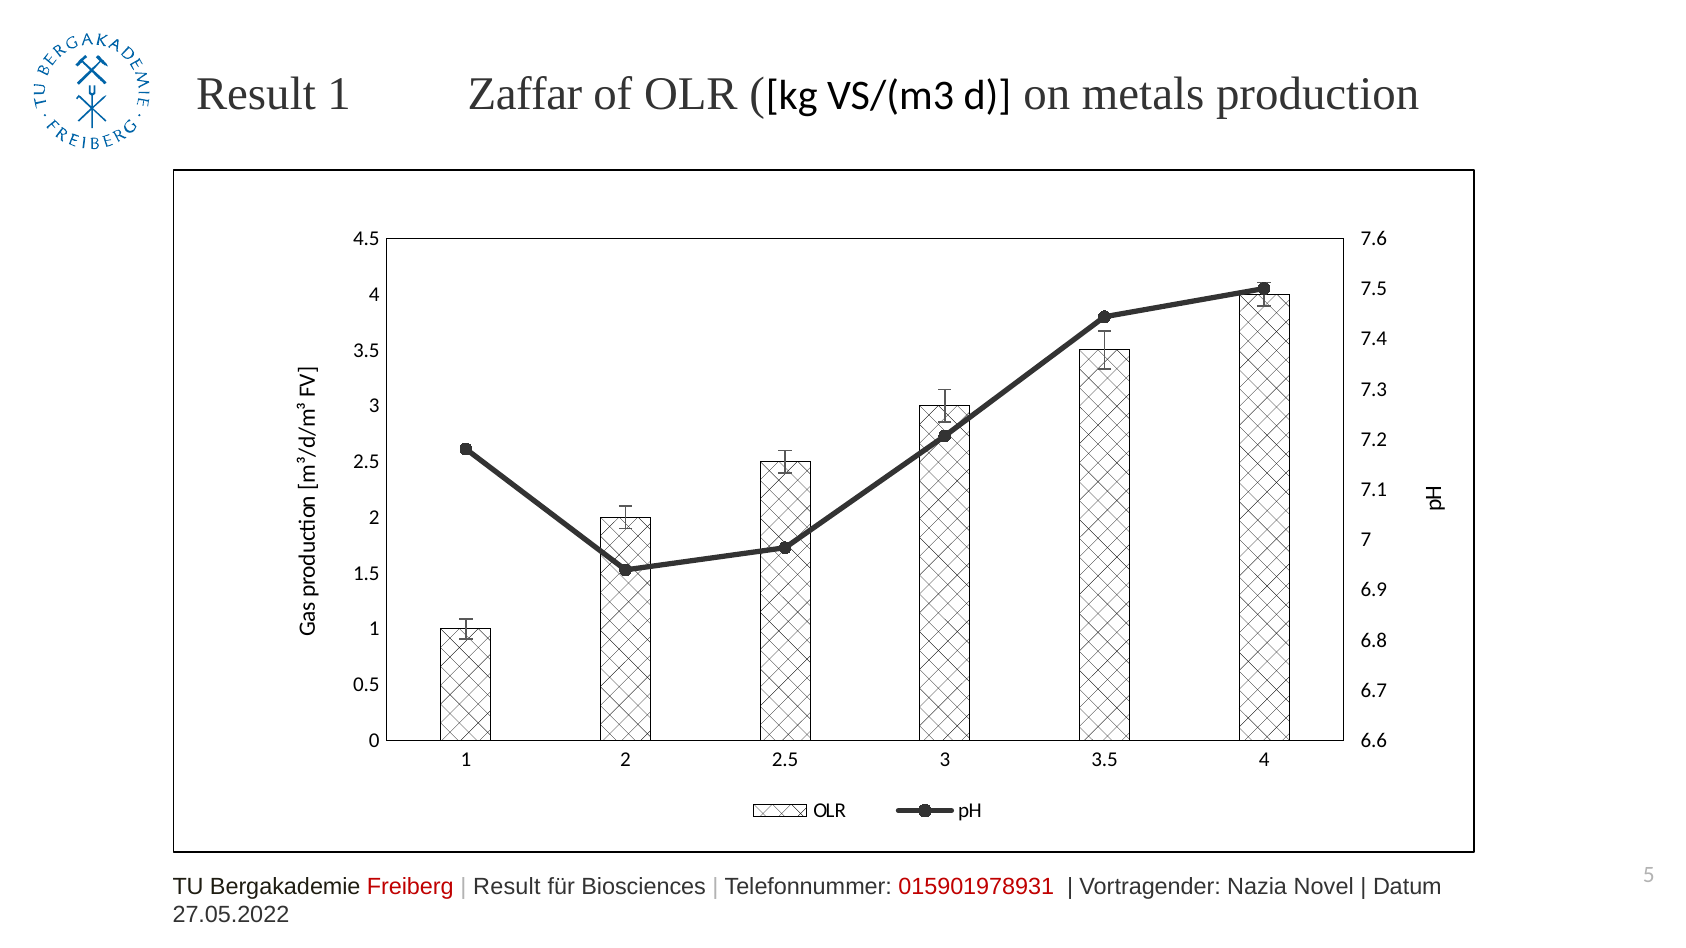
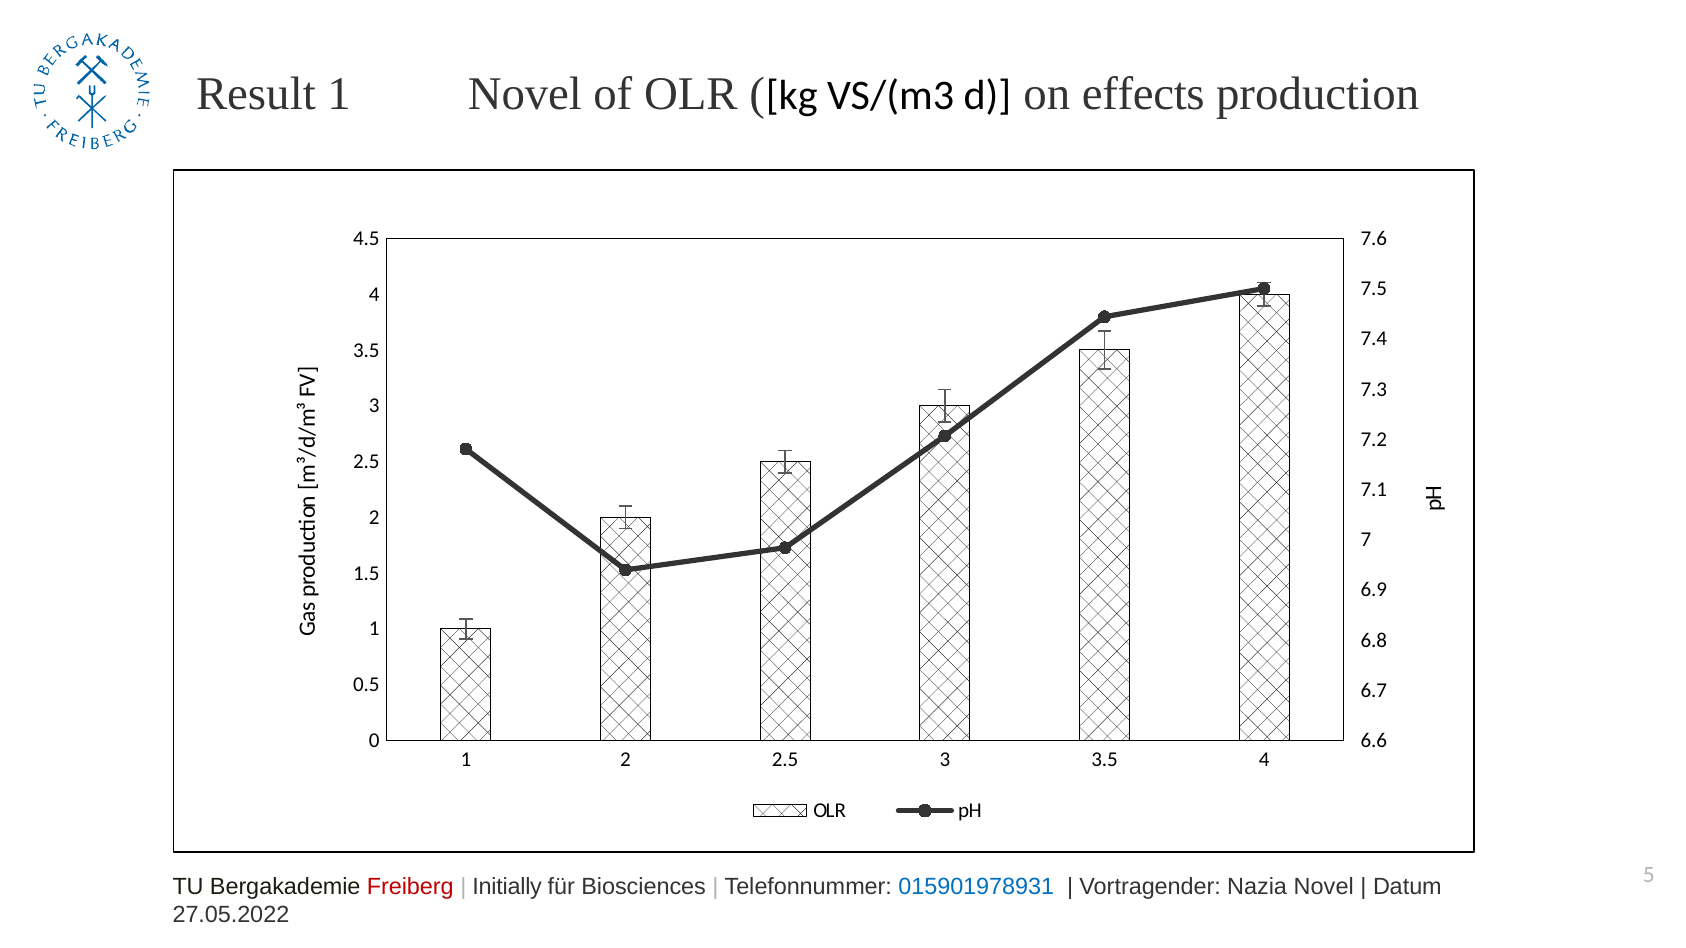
1 Zaffar: Zaffar -> Novel
metals: metals -> effects
Result at (507, 887): Result -> Initially
015901978931 colour: red -> blue
